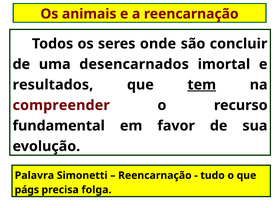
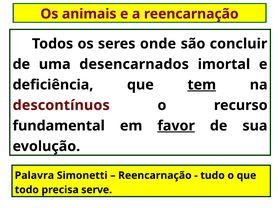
resultados: resultados -> deficiência
compreender: compreender -> descontínuos
favor underline: none -> present
págs: págs -> todo
folga: folga -> serve
